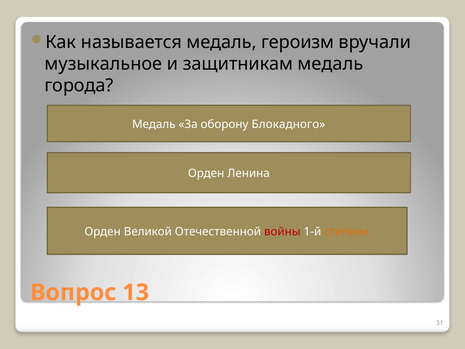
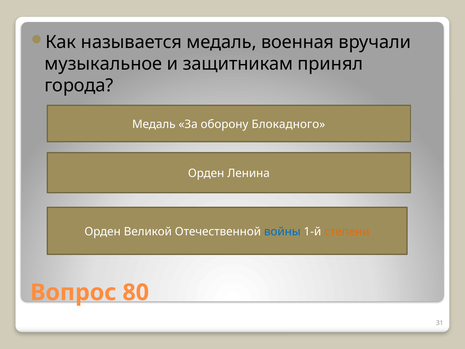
героизм: героизм -> военная
защитникам медаль: медаль -> принял
войны colour: red -> blue
13: 13 -> 80
